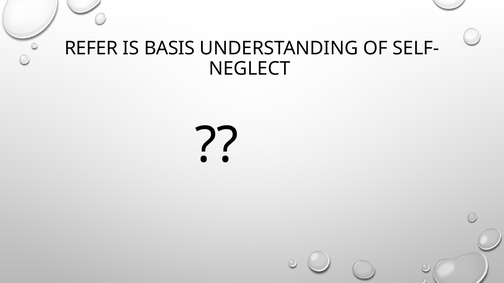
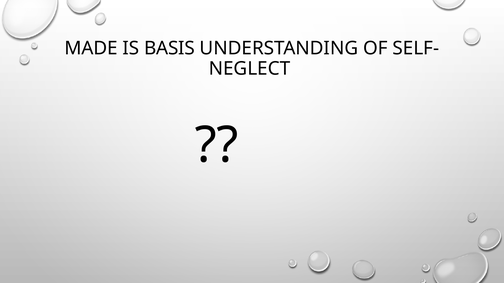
REFER: REFER -> MADE
